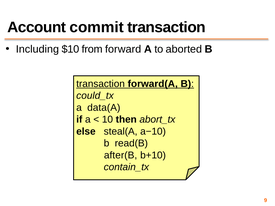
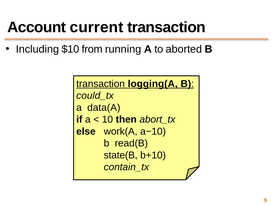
commit: commit -> current
forward: forward -> running
forward(A: forward(A -> logging(A
steal(A: steal(A -> work(A
after(B: after(B -> state(B
